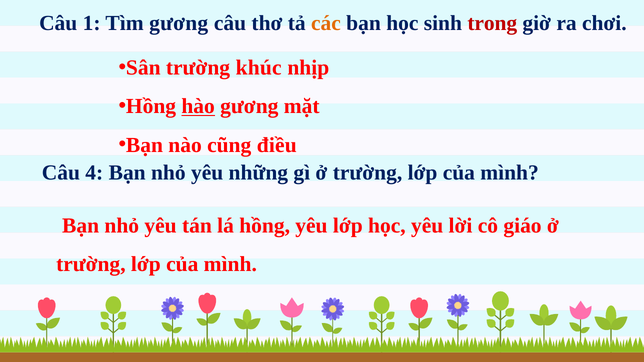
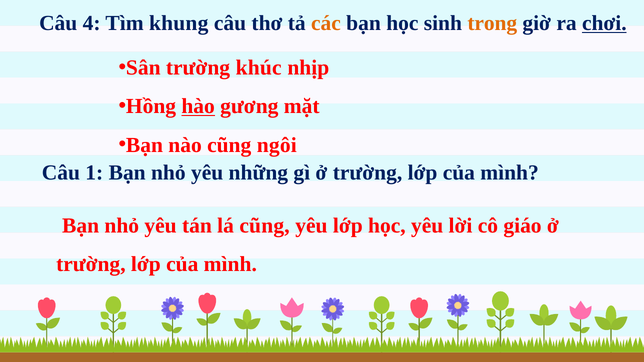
1: 1 -> 4
Tìm gương: gương -> khung
trong colour: red -> orange
chơi underline: none -> present
điều: điều -> ngôi
4: 4 -> 1
lá hồng: hồng -> cũng
